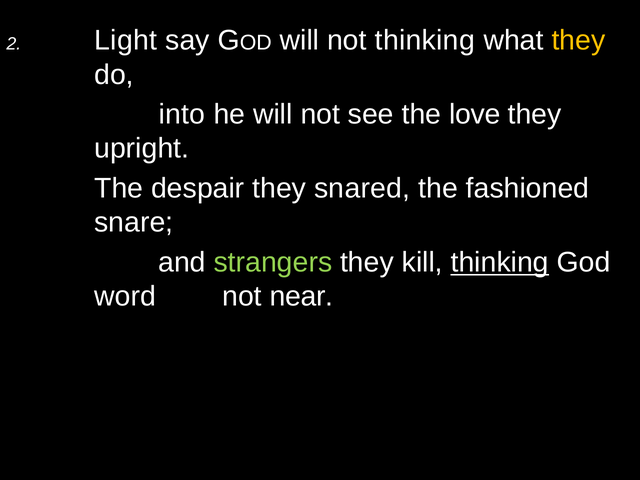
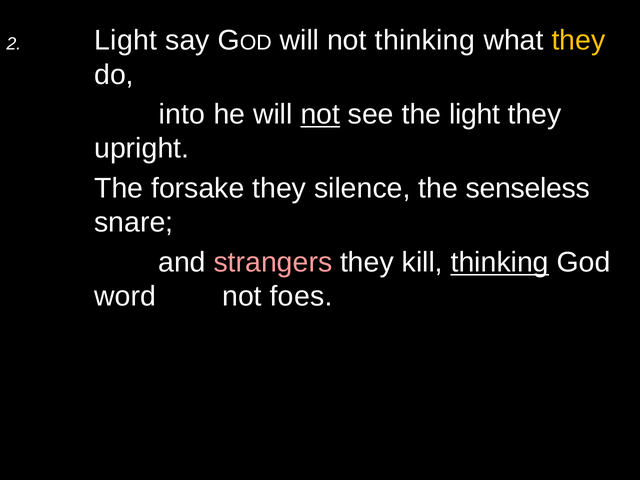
not at (320, 114) underline: none -> present
the love: love -> light
despair: despair -> forsake
snared: snared -> silence
fashioned: fashioned -> senseless
strangers colour: light green -> pink
near: near -> foes
